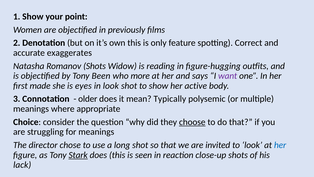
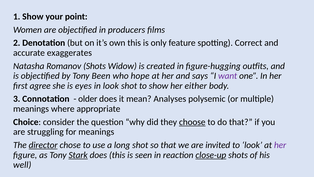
previously: previously -> producers
reading: reading -> created
more: more -> hope
made: made -> agree
active: active -> either
Typically: Typically -> Analyses
director underline: none -> present
her at (280, 145) colour: blue -> purple
close-up underline: none -> present
lack: lack -> well
